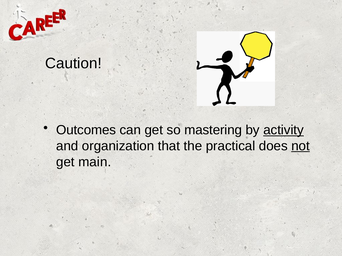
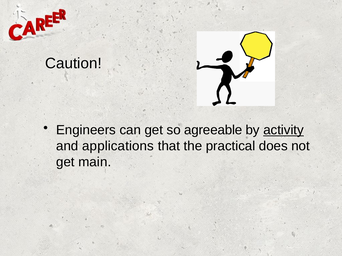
Outcomes: Outcomes -> Engineers
mastering: mastering -> agreeable
organization: organization -> applications
not underline: present -> none
